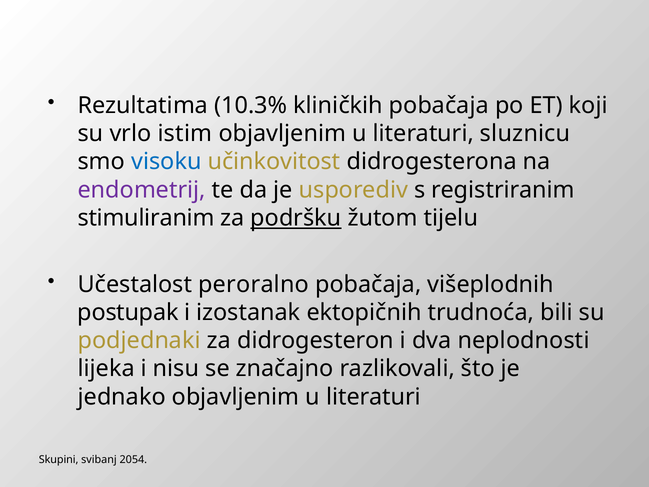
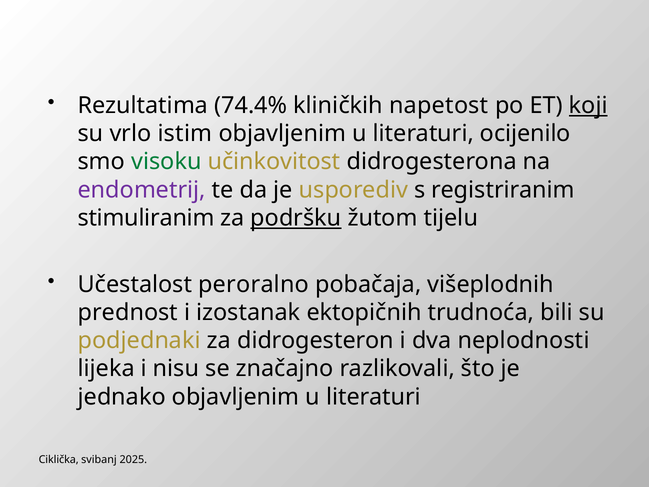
10.3%: 10.3% -> 74.4%
kliničkih pobačaja: pobačaja -> napetost
koji underline: none -> present
sluznicu: sluznicu -> ocijenilo
visoku colour: blue -> green
postupak: postupak -> prednost
Skupini: Skupini -> Ciklička
2054: 2054 -> 2025
